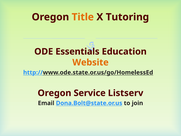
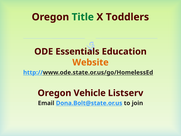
Title colour: orange -> green
Tutoring: Tutoring -> Toddlers
Service: Service -> Vehicle
